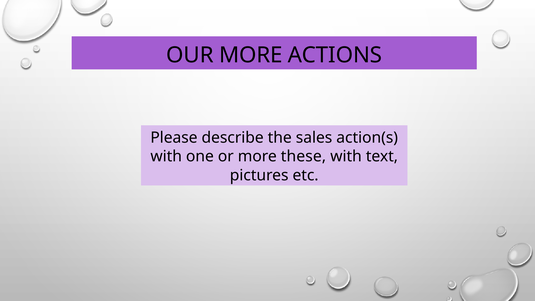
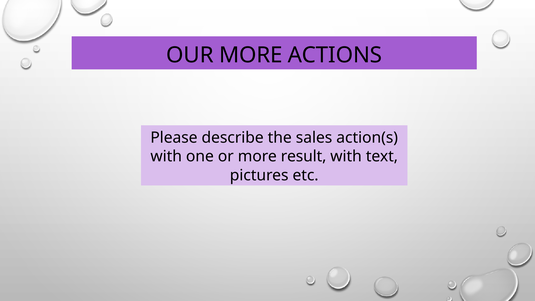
these: these -> result
